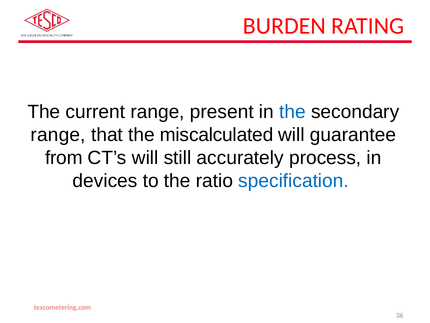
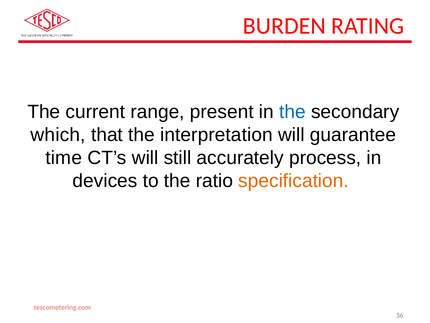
range at (58, 135): range -> which
miscalculated: miscalculated -> interpretation
from: from -> time
specification colour: blue -> orange
